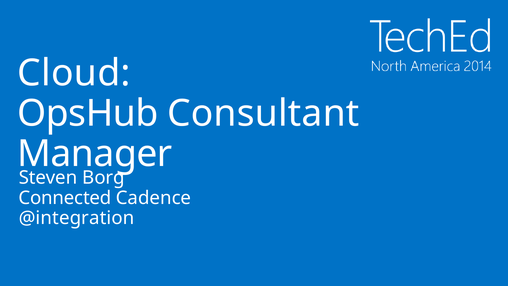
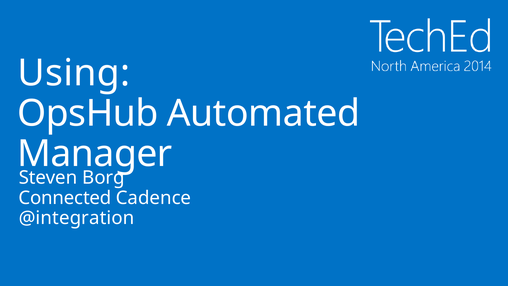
Cloud: Cloud -> Using
Consultant: Consultant -> Automated
